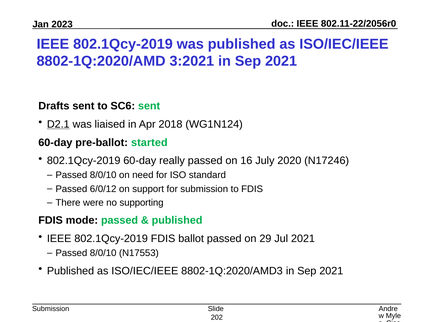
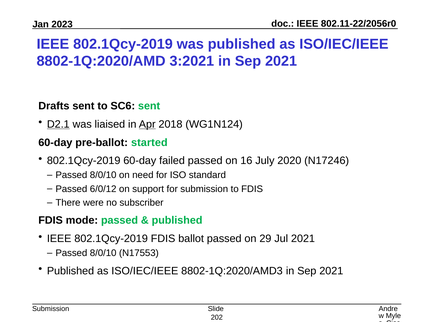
Apr underline: none -> present
really: really -> failed
supporting: supporting -> subscriber
